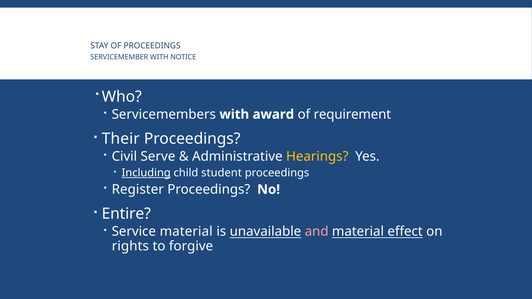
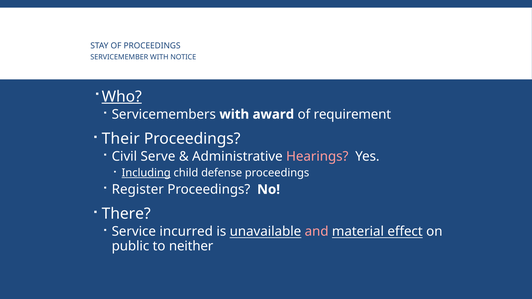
Who underline: none -> present
Hearings colour: yellow -> pink
student: student -> defense
Entire: Entire -> There
Service material: material -> incurred
rights: rights -> public
forgive: forgive -> neither
